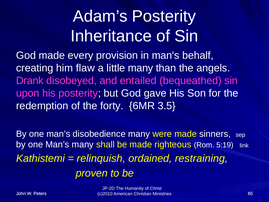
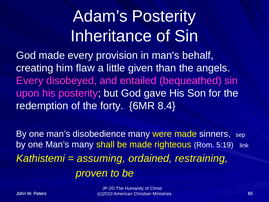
little many: many -> given
Drank at (30, 81): Drank -> Every
3.5: 3.5 -> 8.4
relinquish: relinquish -> assuming
